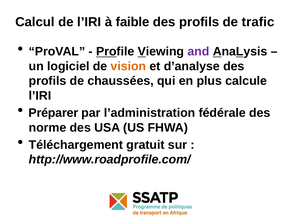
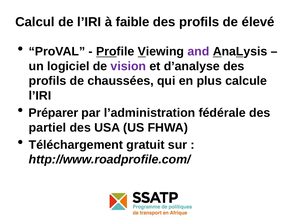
trafic: trafic -> élevé
vision colour: orange -> purple
norme: norme -> partiel
